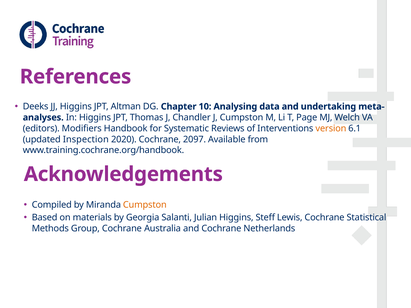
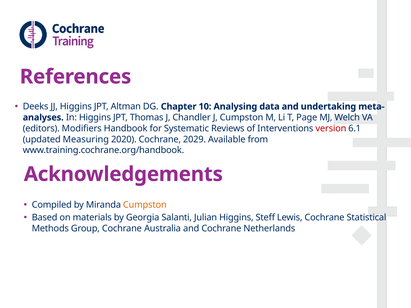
version colour: orange -> red
Inspection: Inspection -> Measuring
2097: 2097 -> 2029
